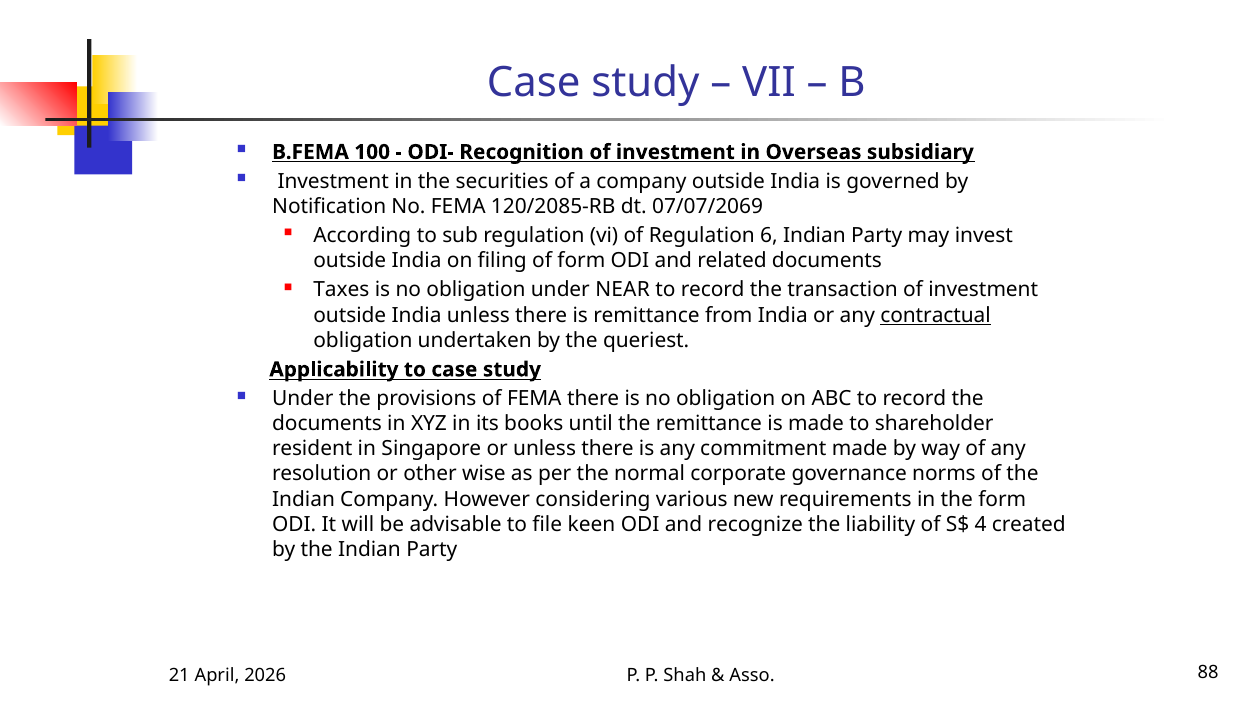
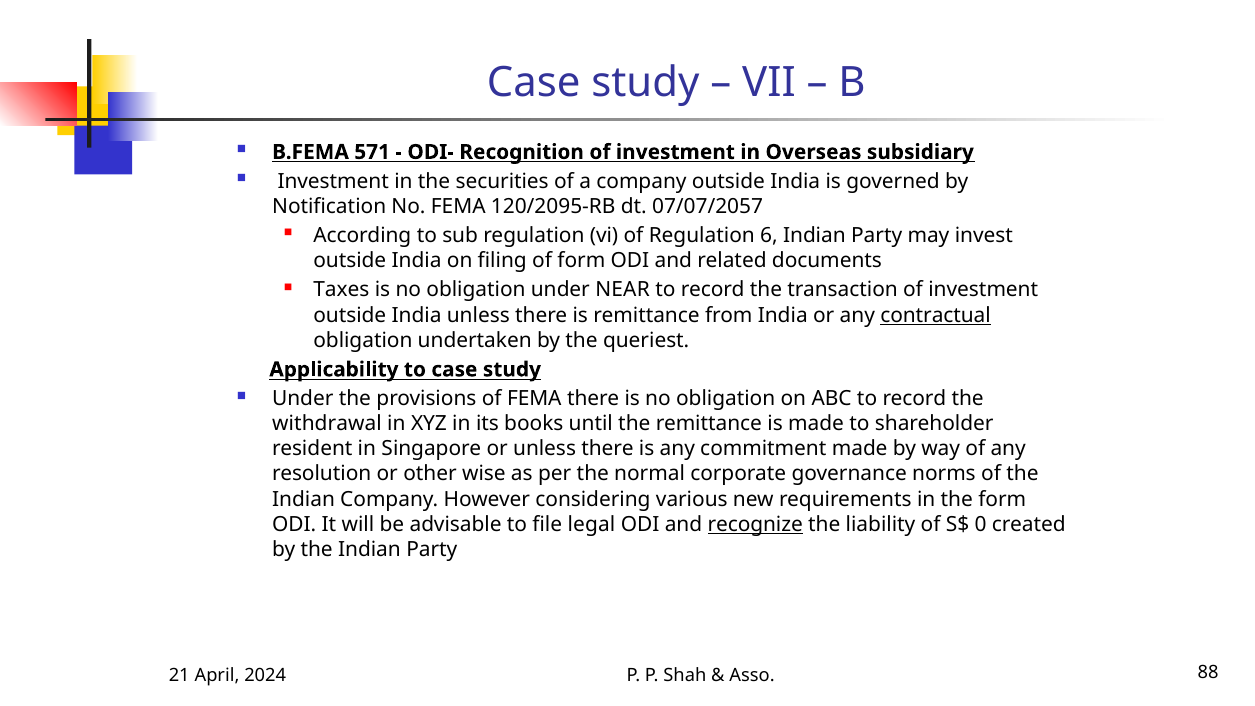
100: 100 -> 571
120/2085-RB: 120/2085-RB -> 120/2095-RB
07/07/2069: 07/07/2069 -> 07/07/2057
documents at (327, 424): documents -> withdrawal
keen: keen -> legal
recognize underline: none -> present
4: 4 -> 0
2026: 2026 -> 2024
